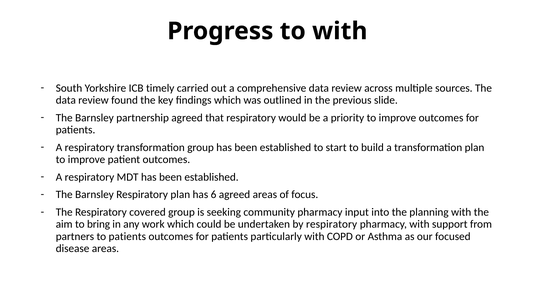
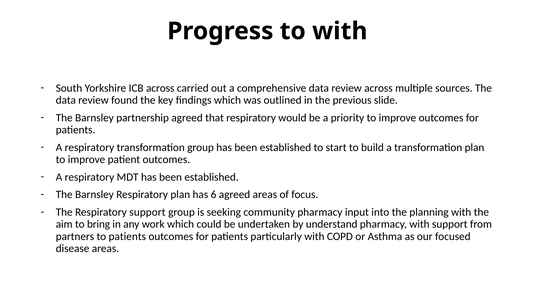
ICB timely: timely -> across
Respiratory covered: covered -> support
by respiratory: respiratory -> understand
